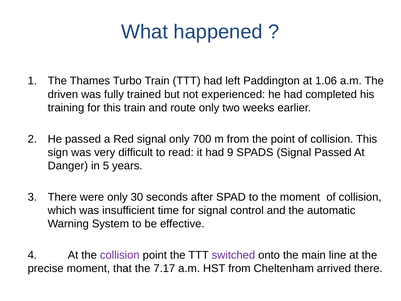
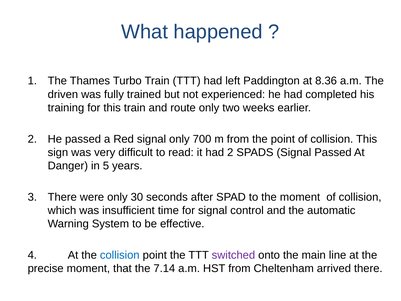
1.06: 1.06 -> 8.36
had 9: 9 -> 2
collision at (120, 255) colour: purple -> blue
7.17: 7.17 -> 7.14
